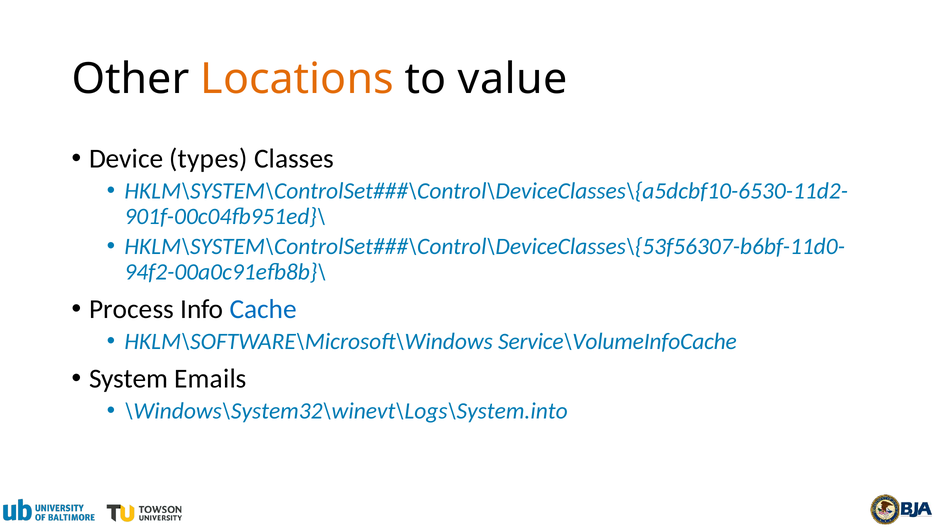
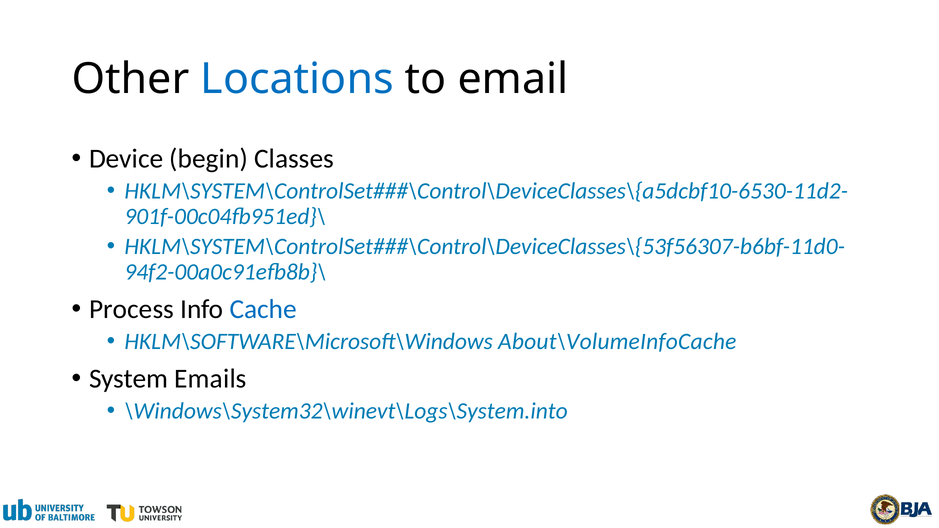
Locations colour: orange -> blue
value: value -> email
types: types -> begin
Service\VolumeInfoCache: Service\VolumeInfoCache -> About\VolumeInfoCache
